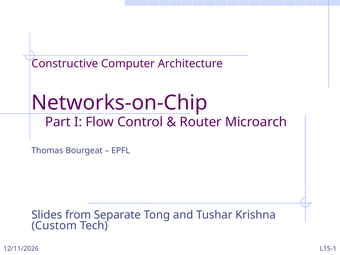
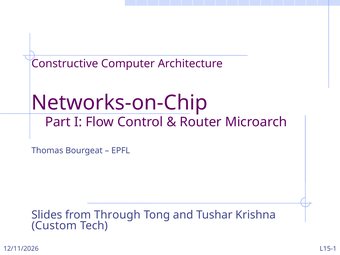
Separate: Separate -> Through
